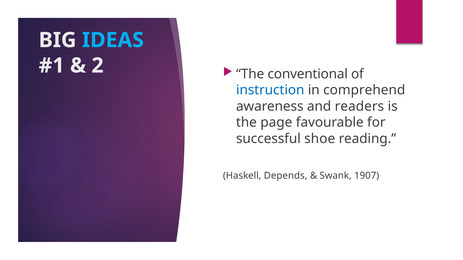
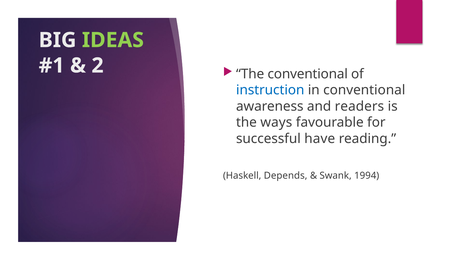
IDEAS colour: light blue -> light green
in comprehend: comprehend -> conventional
page: page -> ways
shoe: shoe -> have
1907: 1907 -> 1994
